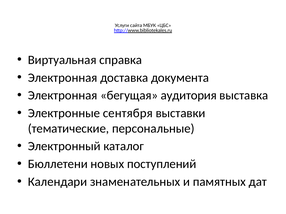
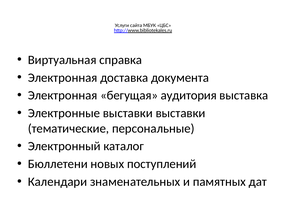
Электронные сентября: сентября -> выставки
